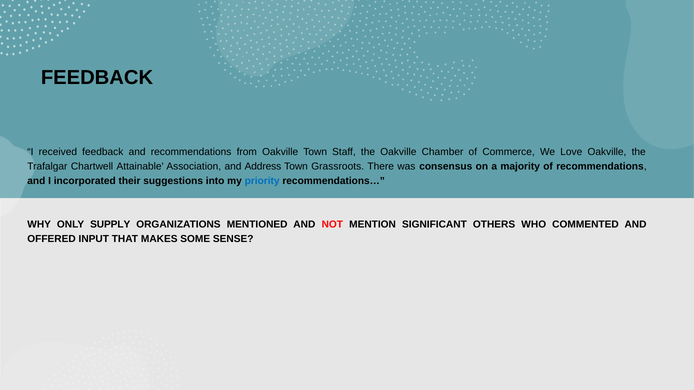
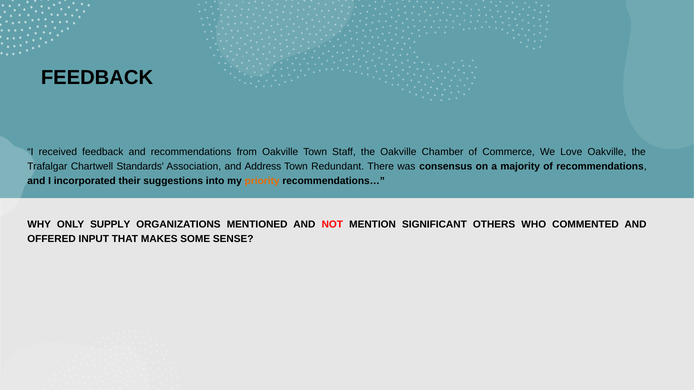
Attainable: Attainable -> Standards
Grassroots: Grassroots -> Redundant
priority colour: blue -> orange
